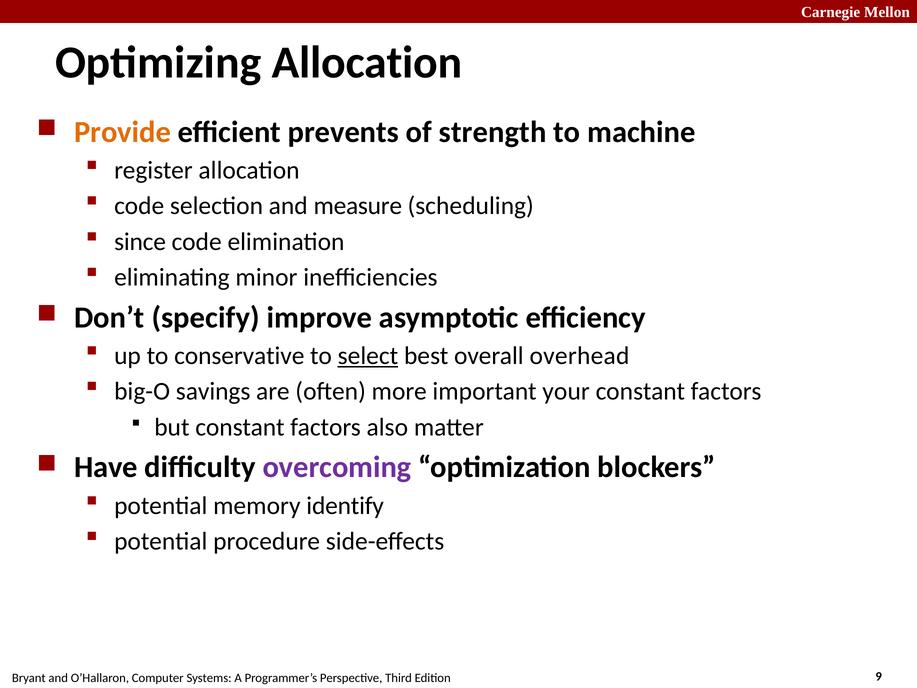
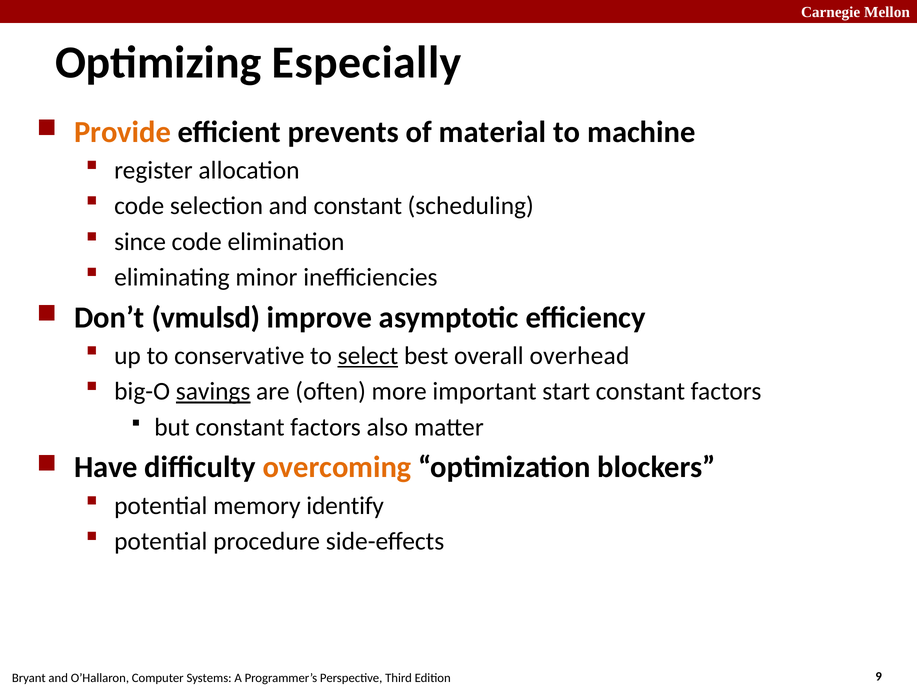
Optimizing Allocation: Allocation -> Especially
strength: strength -> material
and measure: measure -> constant
specify: specify -> vmulsd
savings underline: none -> present
your: your -> start
overcoming colour: purple -> orange
